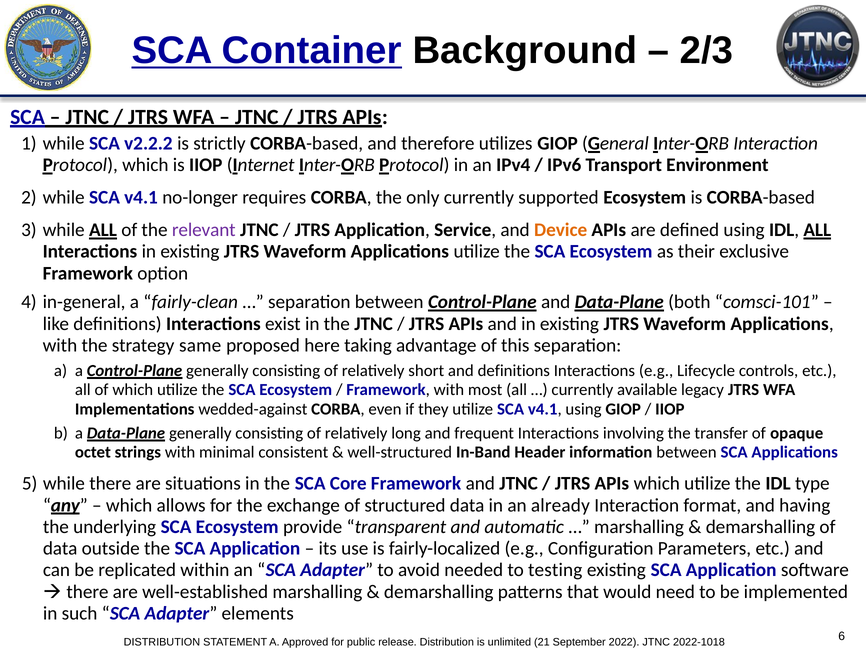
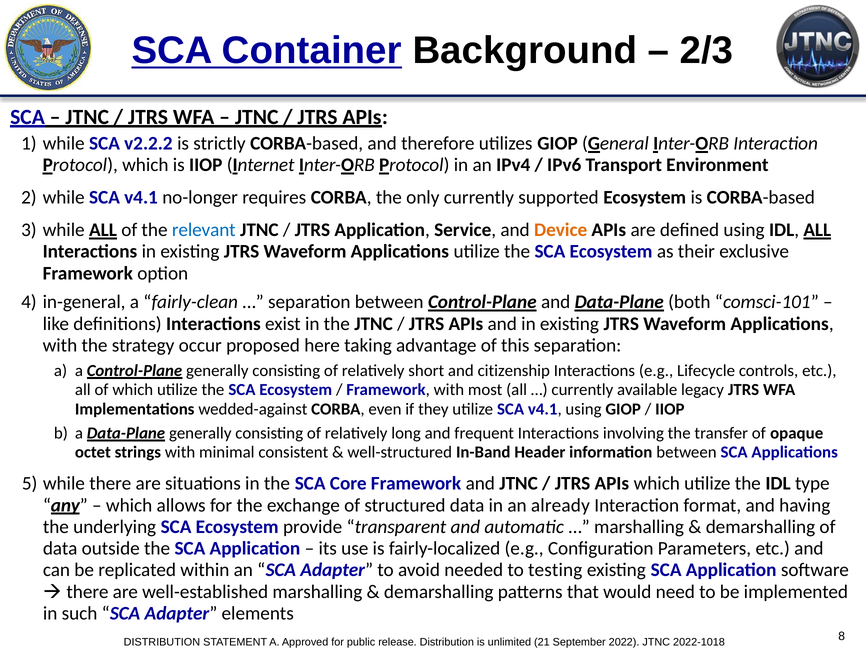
relevant colour: purple -> blue
same: same -> occur
and definitions: definitions -> citizenship
6: 6 -> 8
